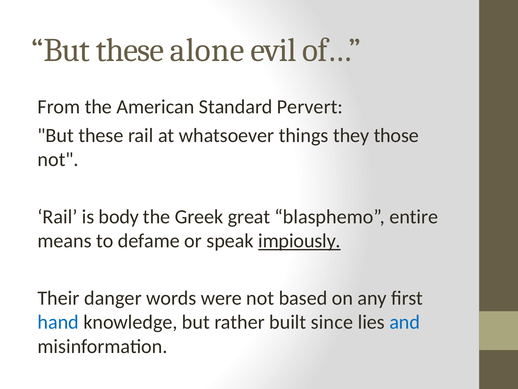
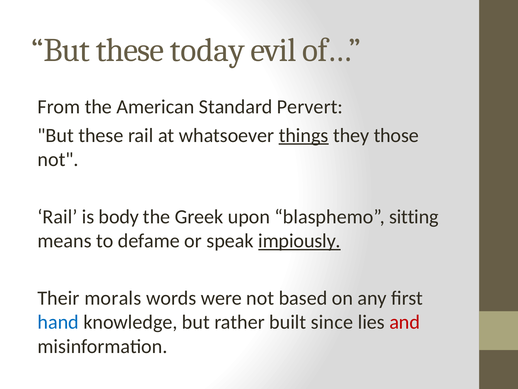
alone: alone -> today
things underline: none -> present
great: great -> upon
entire: entire -> sitting
danger: danger -> morals
and colour: blue -> red
